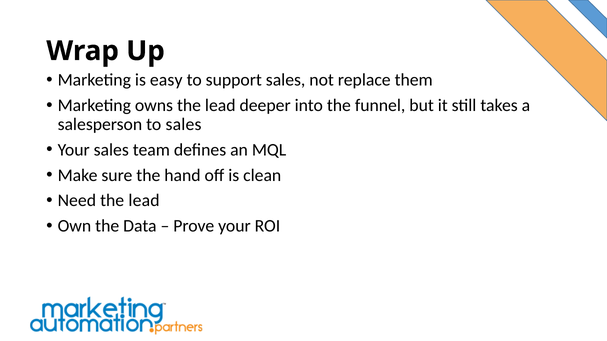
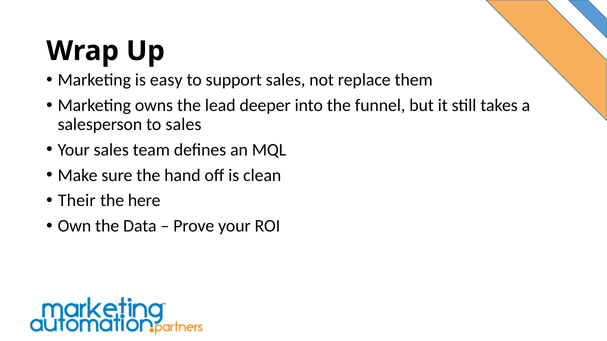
Need: Need -> Their
lead at (144, 201): lead -> here
